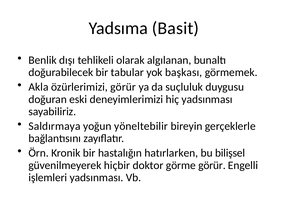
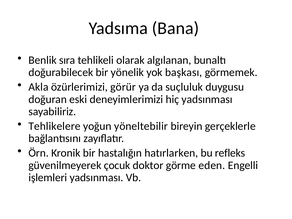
Basit: Basit -> Bana
dışı: dışı -> sıra
tabular: tabular -> yönelik
Saldırmaya: Saldırmaya -> Tehlikelere
bilişsel: bilişsel -> refleks
hiçbir: hiçbir -> çocuk
görme görür: görür -> eden
